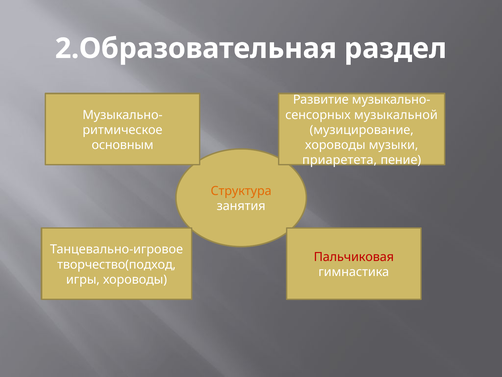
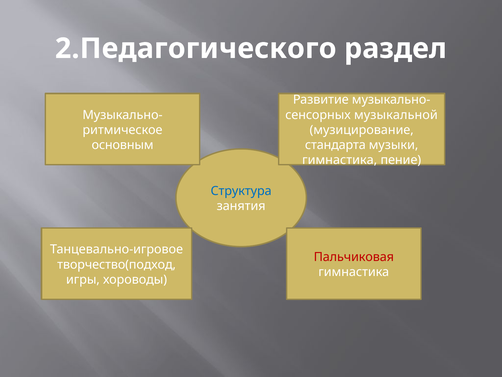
2.Образовательная: 2.Образовательная -> 2.Педагогического
хороводы at (335, 145): хороводы -> стандарта
приаретета at (340, 160): приаретета -> гимнастика
Структура colour: orange -> blue
